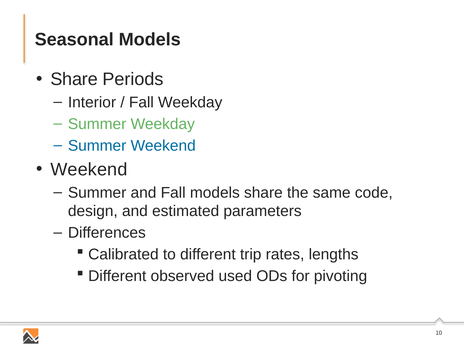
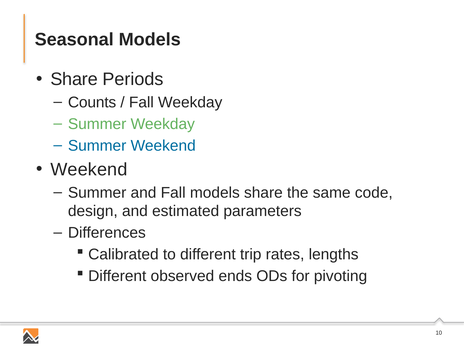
Interior: Interior -> Counts
used: used -> ends
